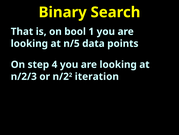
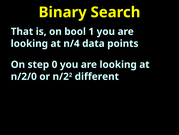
n/5: n/5 -> n/4
4: 4 -> 0
n/2/3: n/2/3 -> n/2/0
iteration: iteration -> different
